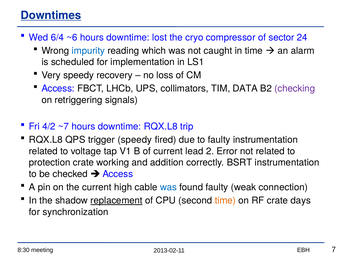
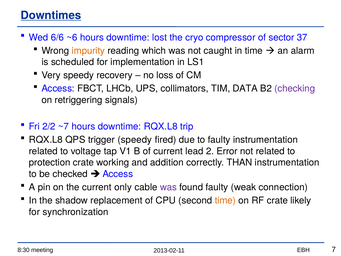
6/4: 6/4 -> 6/6
24: 24 -> 37
impurity colour: blue -> orange
4/2: 4/2 -> 2/2
BSRT: BSRT -> THAN
high: high -> only
was at (168, 187) colour: blue -> purple
replacement underline: present -> none
days: days -> likely
